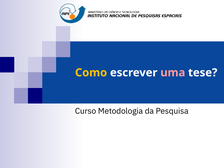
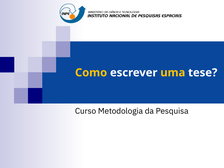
uma colour: pink -> yellow
